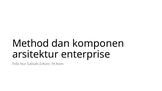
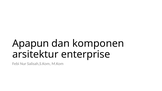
Method: Method -> Apapun
